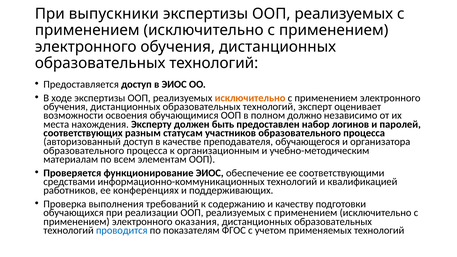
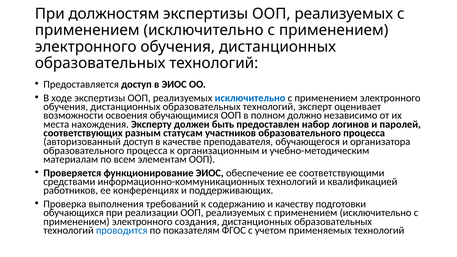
выпускники: выпускники -> должностям
исключительно at (250, 98) colour: orange -> blue
оказания: оказания -> создания
